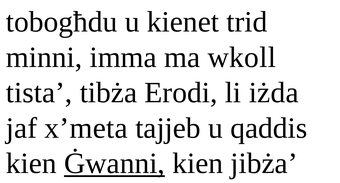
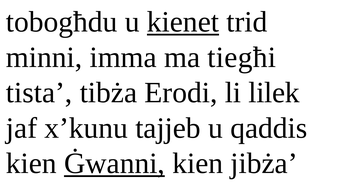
kienet underline: none -> present
wkoll: wkoll -> tiegħi
iżda: iżda -> lilek
x’meta: x’meta -> x’kunu
